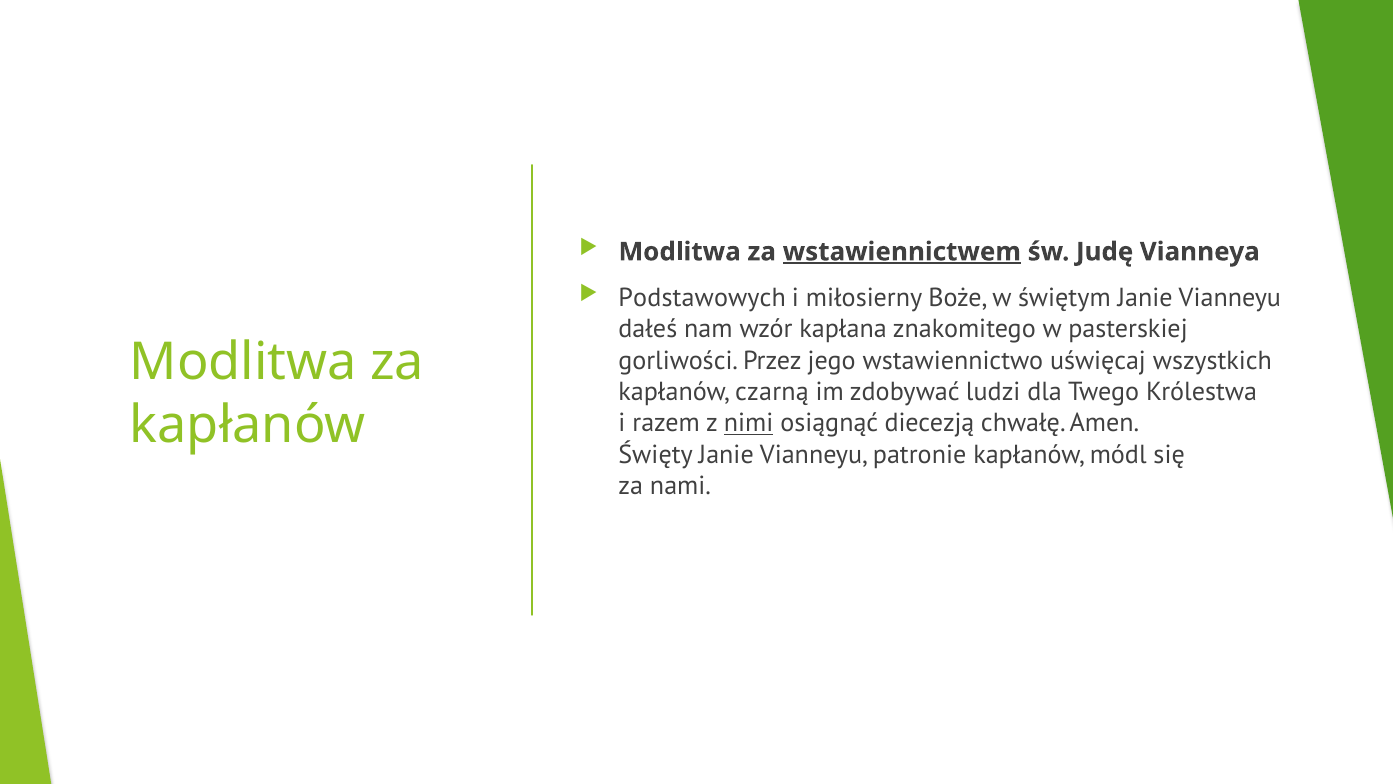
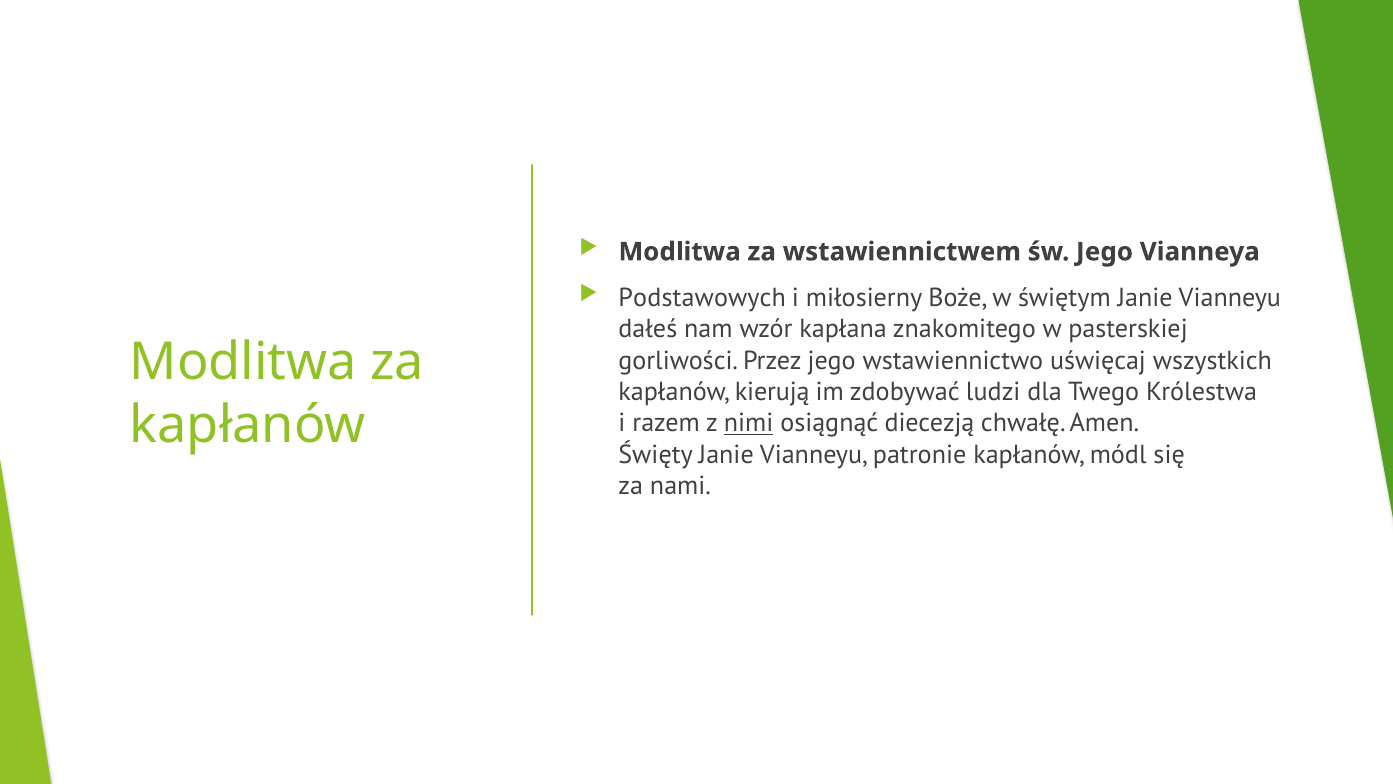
wstawiennictwem underline: present -> none
św Judę: Judę -> Jego
czarną: czarną -> kierują
